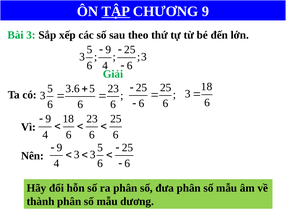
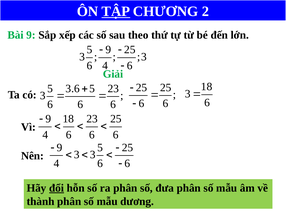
CHƯƠNG 9: 9 -> 2
Bài 3: 3 -> 9
đổi underline: none -> present
